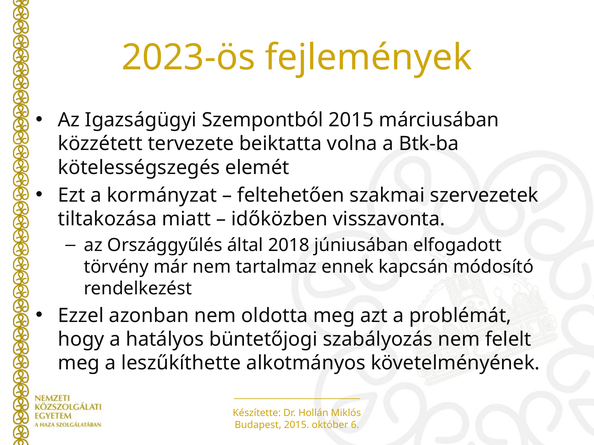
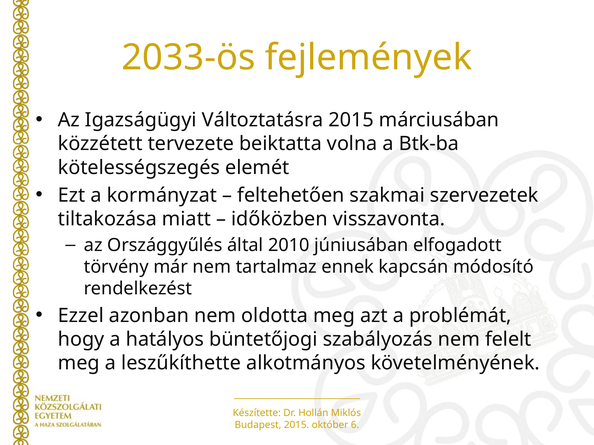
2023-ös: 2023-ös -> 2033-ös
Szempontból: Szempontból -> Változtatásra
2018: 2018 -> 2010
